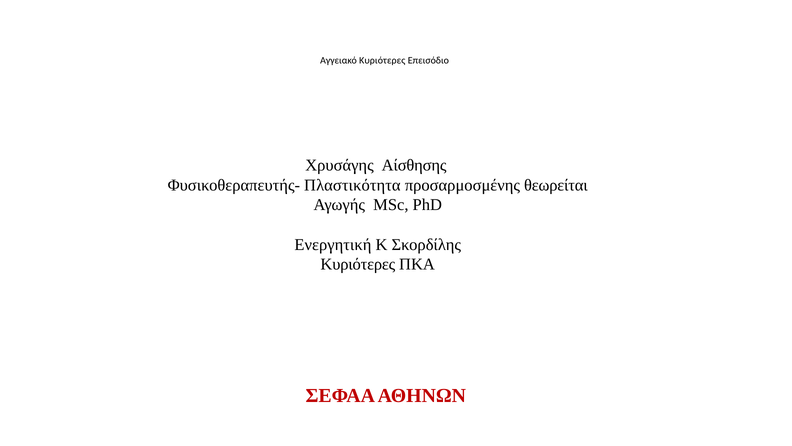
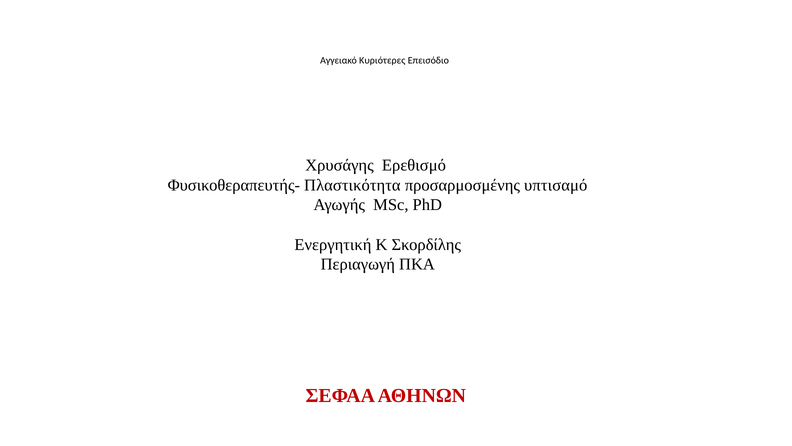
Αίσθησης: Αίσθησης -> Ερεθισμό
θεωρείται: θεωρείται -> υπτισαμό
Κυριότερες at (358, 264): Κυριότερες -> Περιαγωγή
